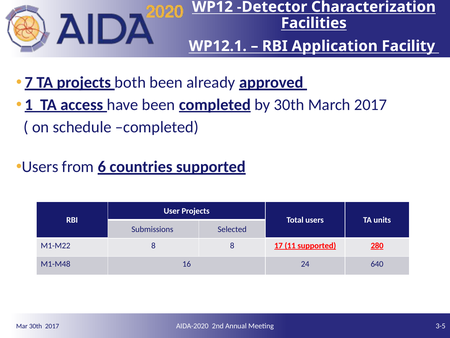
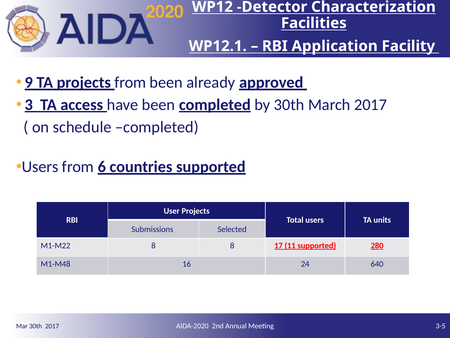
7: 7 -> 9
projects both: both -> from
1: 1 -> 3
